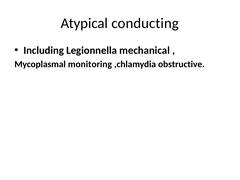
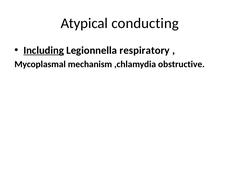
Including underline: none -> present
mechanical: mechanical -> respiratory
monitoring: monitoring -> mechanism
